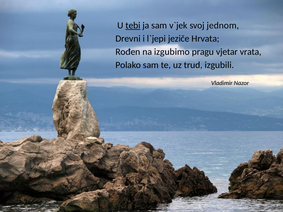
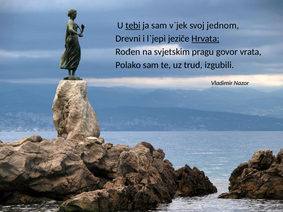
Hrvata underline: none -> present
izgubimo: izgubimo -> svjetskim
vjetar: vjetar -> govor
